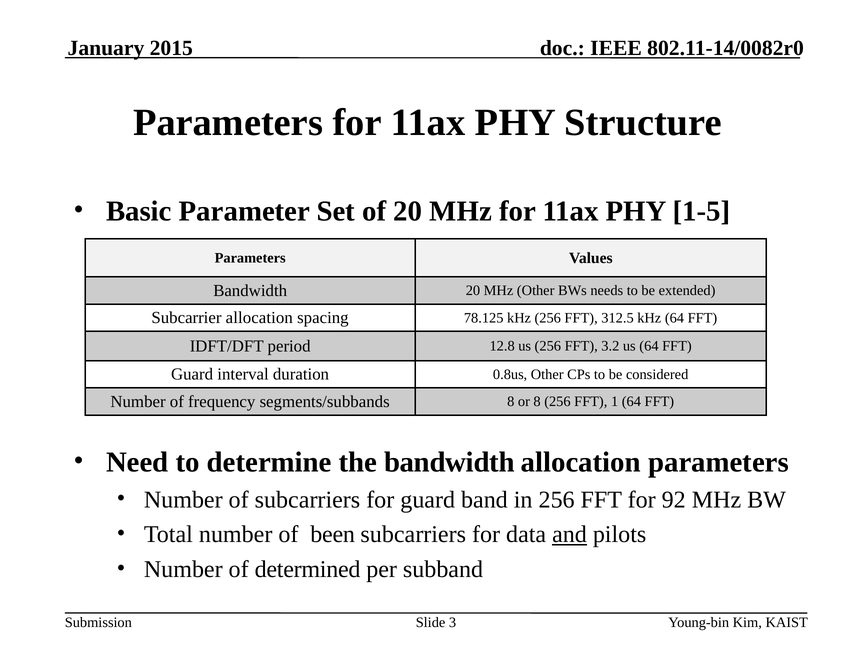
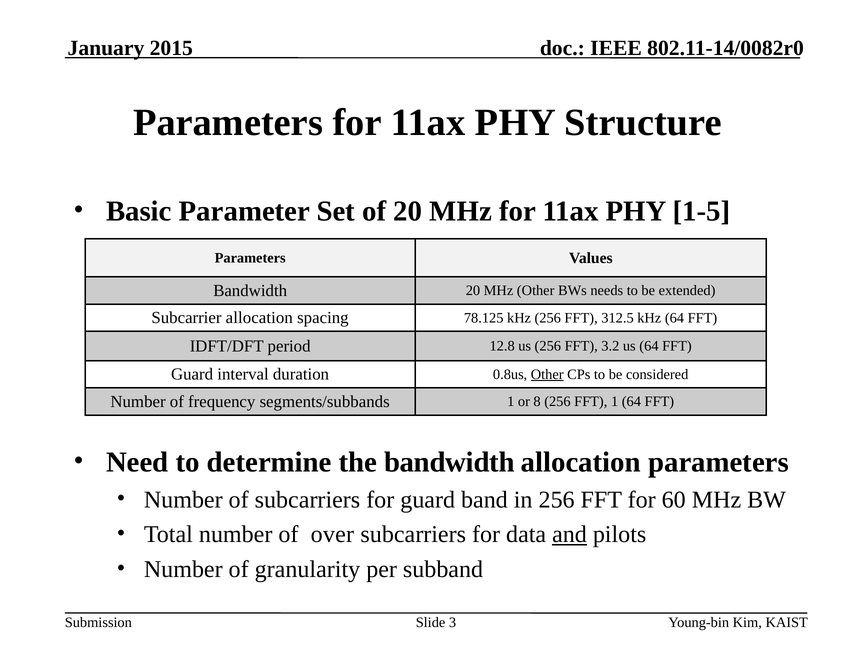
Other at (547, 374) underline: none -> present
segments/subbands 8: 8 -> 1
92: 92 -> 60
been: been -> over
determined: determined -> granularity
